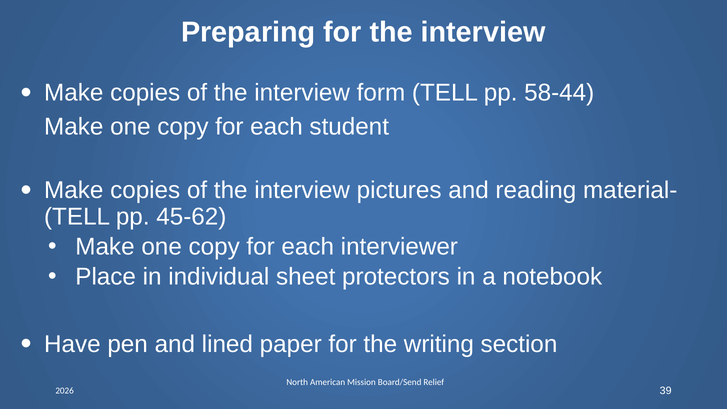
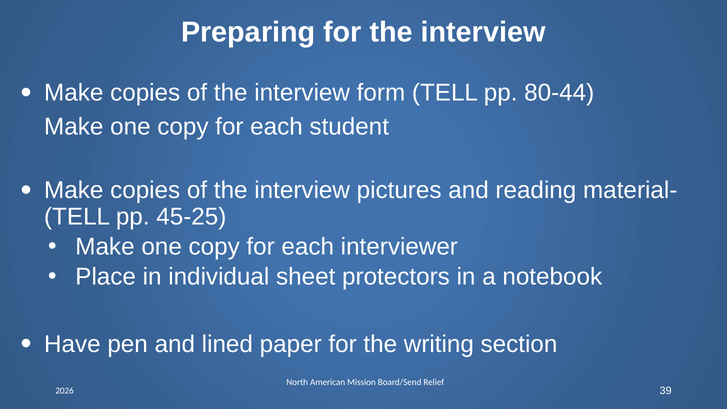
58-44: 58-44 -> 80-44
45-62: 45-62 -> 45-25
